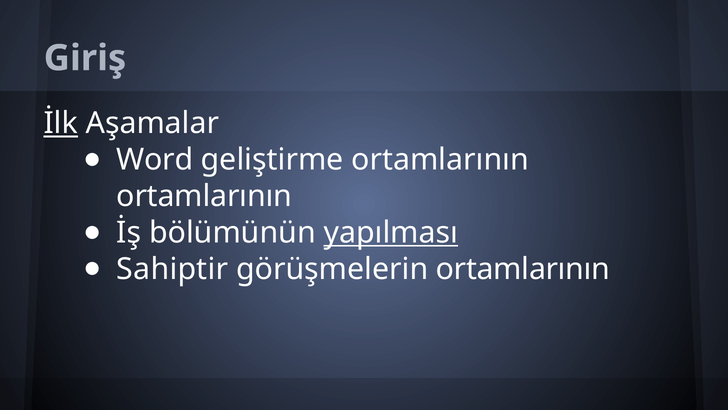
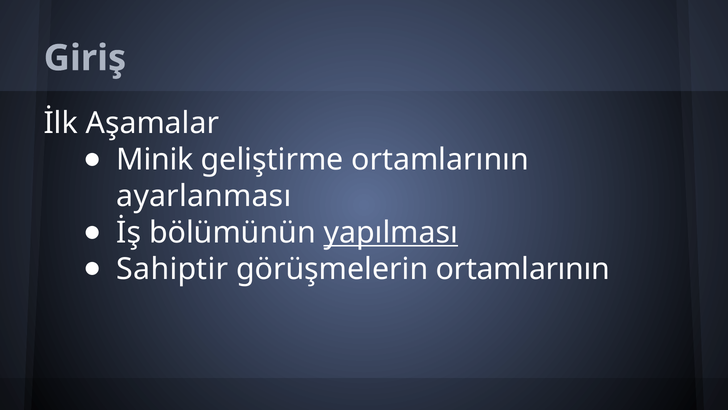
İlk underline: present -> none
Word: Word -> Minik
ortamlarının at (204, 196): ortamlarının -> ayarlanması
